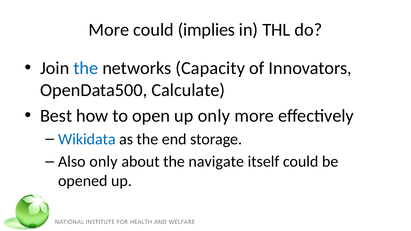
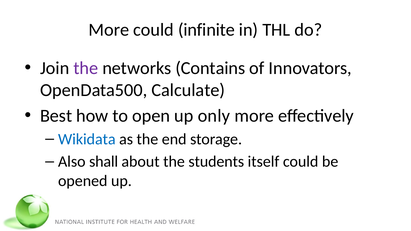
implies: implies -> infinite
the at (86, 68) colour: blue -> purple
Capacity: Capacity -> Contains
Also only: only -> shall
navigate: navigate -> students
